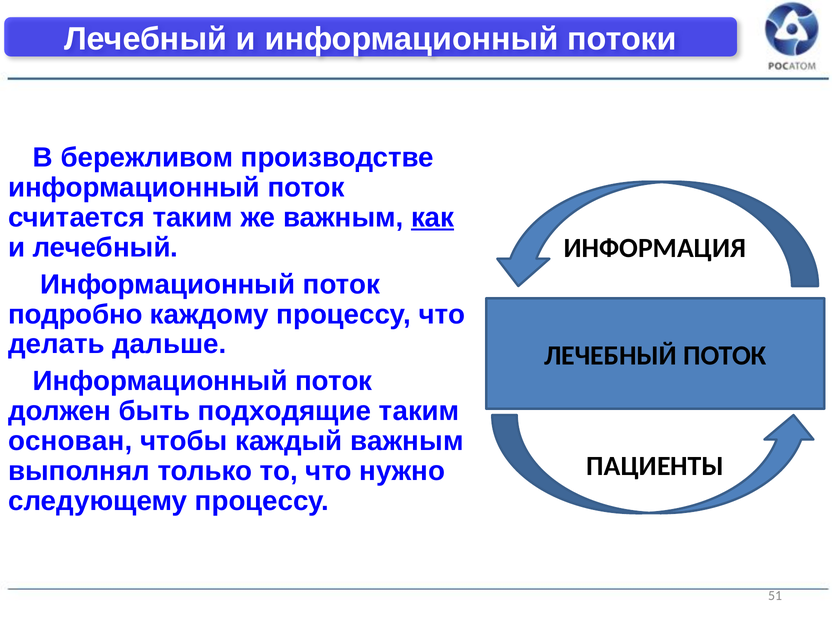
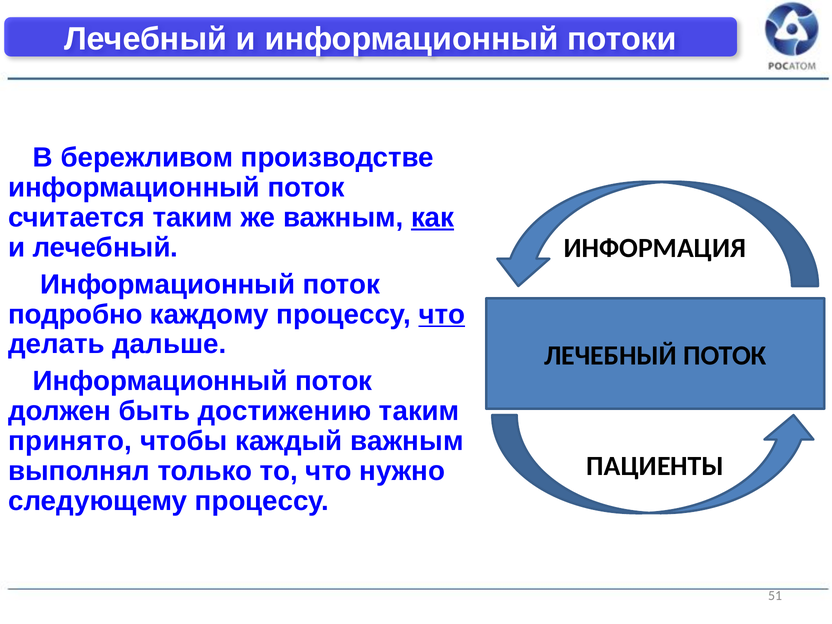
что at (442, 314) underline: none -> present
подходящие: подходящие -> достижению
основан: основан -> принято
